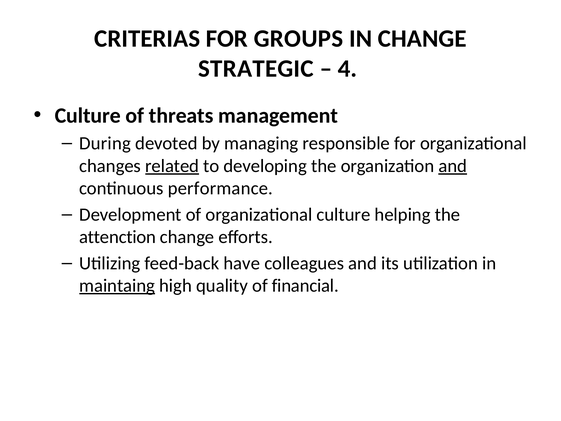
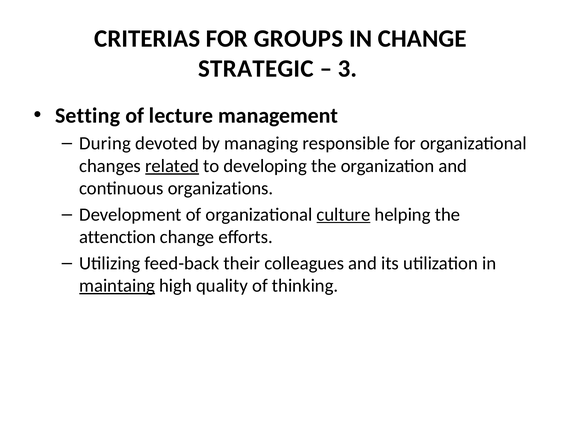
4: 4 -> 3
Culture at (88, 116): Culture -> Setting
threats: threats -> lecture
and at (453, 166) underline: present -> none
performance: performance -> organizations
culture at (343, 214) underline: none -> present
have: have -> their
financial: financial -> thinking
